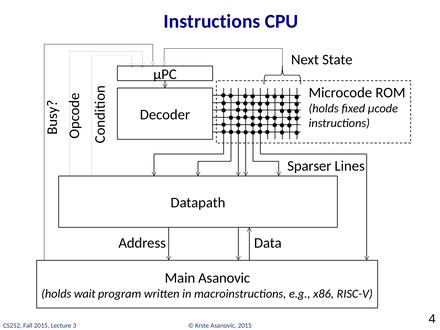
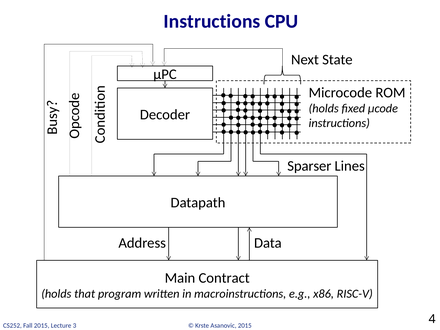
Main Asanovic: Asanovic -> Contract
wait: wait -> that
